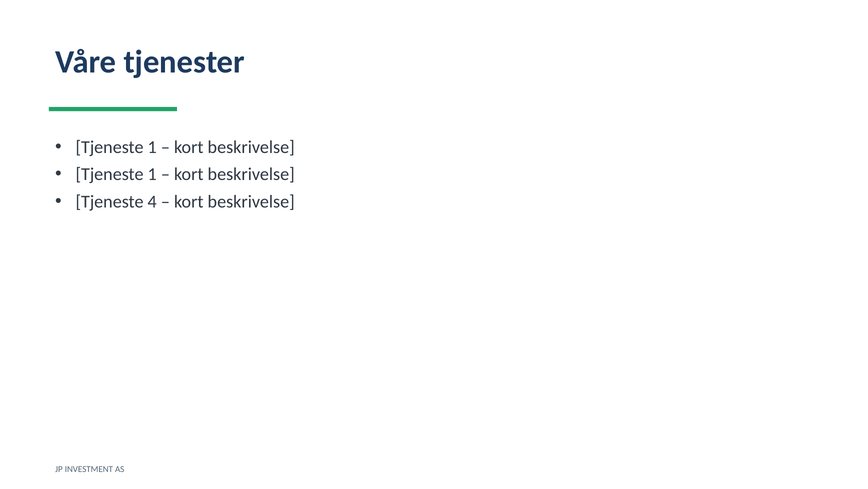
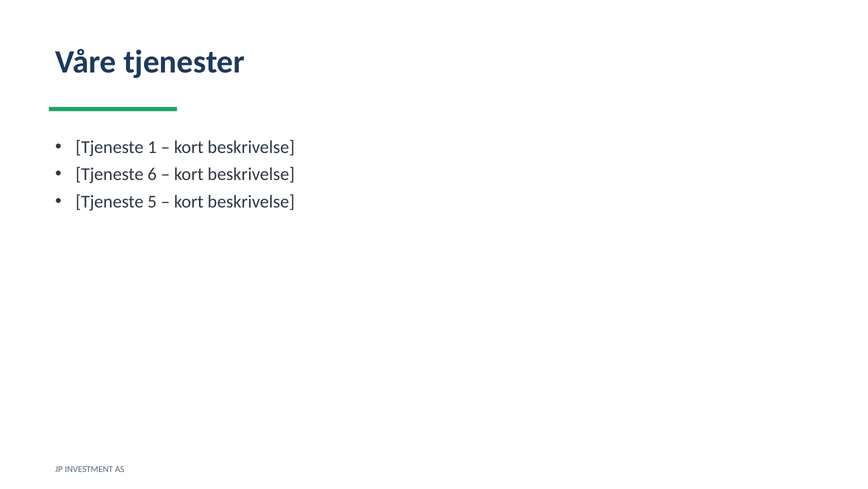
1 at (152, 174): 1 -> 6
4: 4 -> 5
